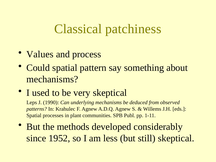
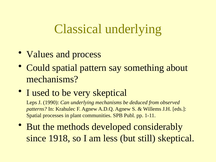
Classical patchiness: patchiness -> underlying
1952: 1952 -> 1918
